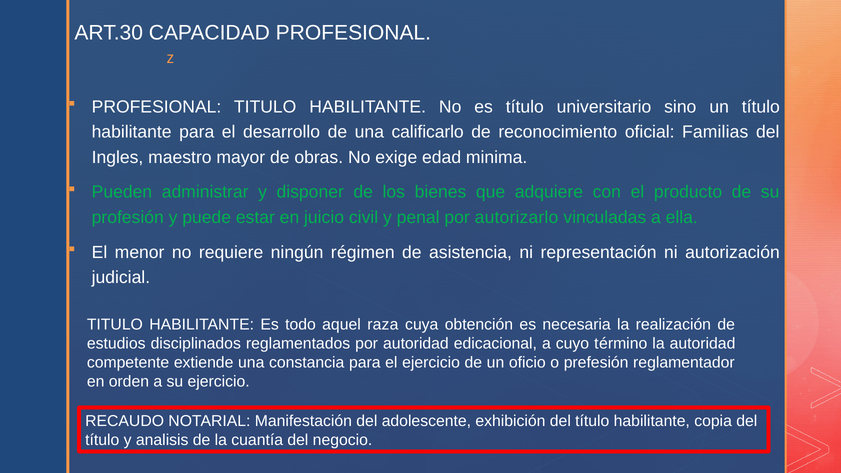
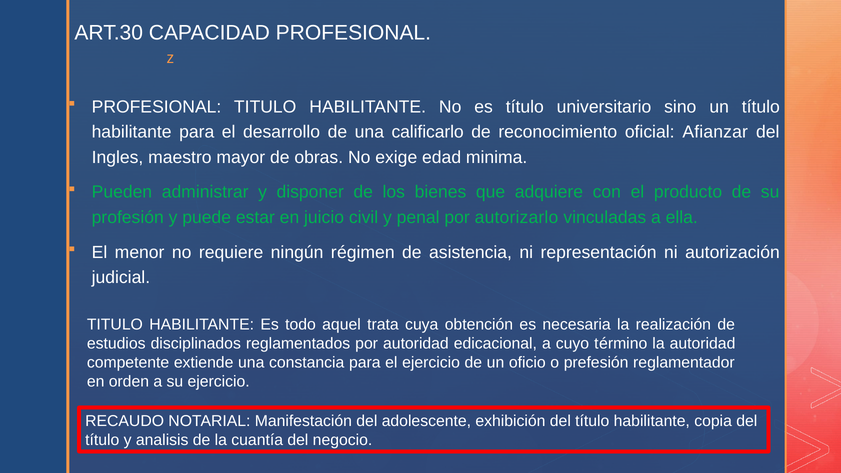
Familias: Familias -> Afianzar
raza: raza -> trata
